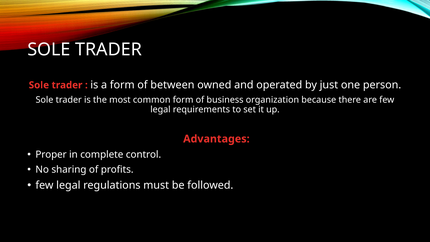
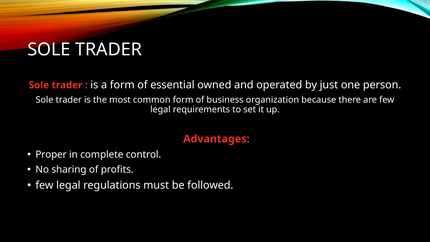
between: between -> essential
